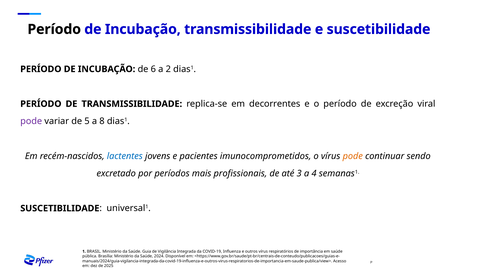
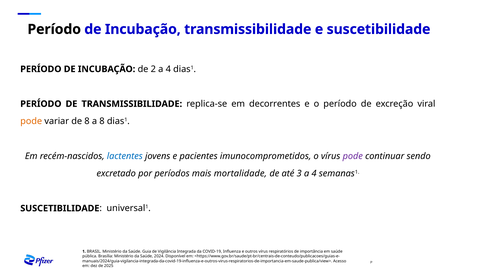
6: 6 -> 2
2 at (168, 69): 2 -> 4
pode at (31, 121) colour: purple -> orange
de 5: 5 -> 8
pode at (353, 156) colour: orange -> purple
profissionais: profissionais -> mortalidade
